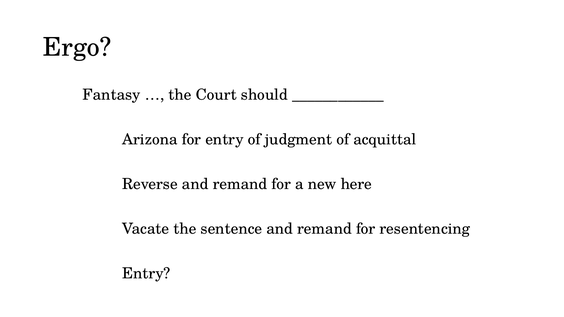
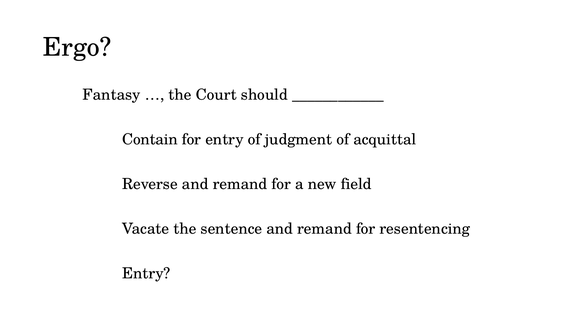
Arizona: Arizona -> Contain
here: here -> field
